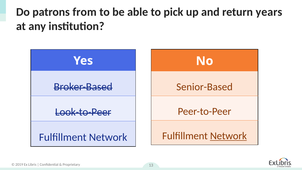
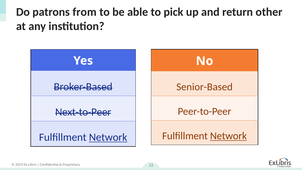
years: years -> other
Look-to-Peer: Look-to-Peer -> Next-to-Peer
Network at (108, 137) underline: none -> present
